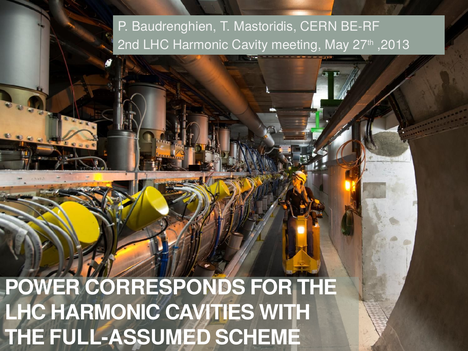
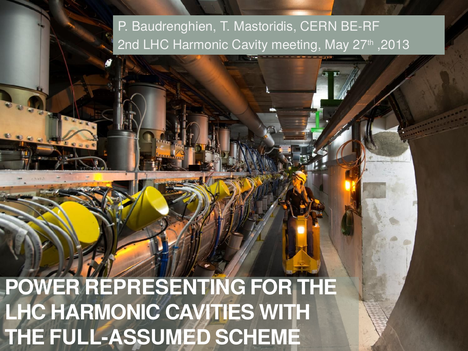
CORRESPONDS: CORRESPONDS -> REPRESENTING
